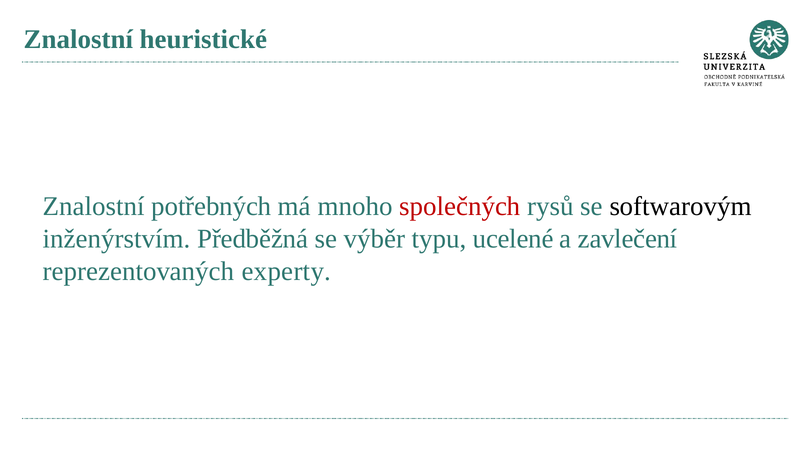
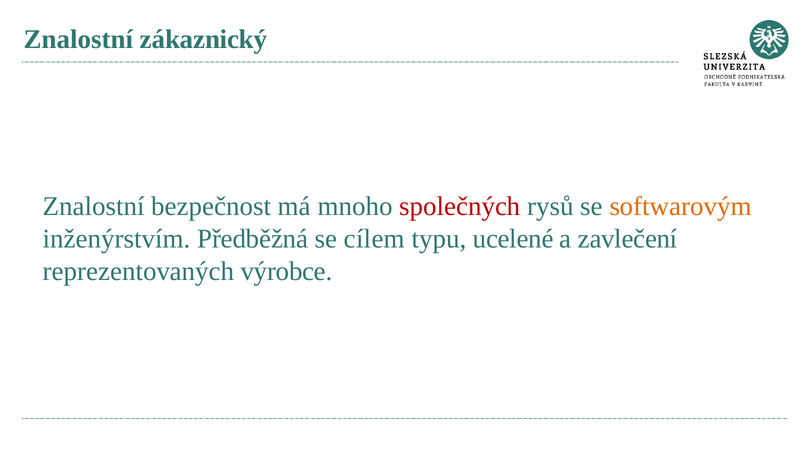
heuristické: heuristické -> zákaznický
potřebných: potřebných -> bezpečnost
softwarovým colour: black -> orange
výběr: výběr -> cílem
experty: experty -> výrobce
